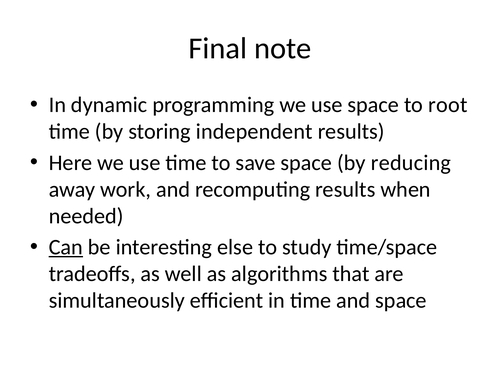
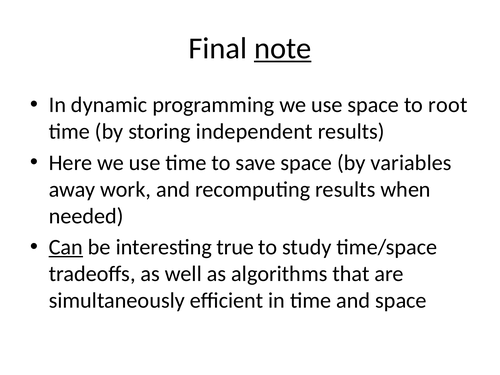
note underline: none -> present
reducing: reducing -> variables
else: else -> true
